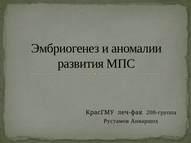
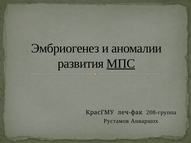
МПС underline: none -> present
